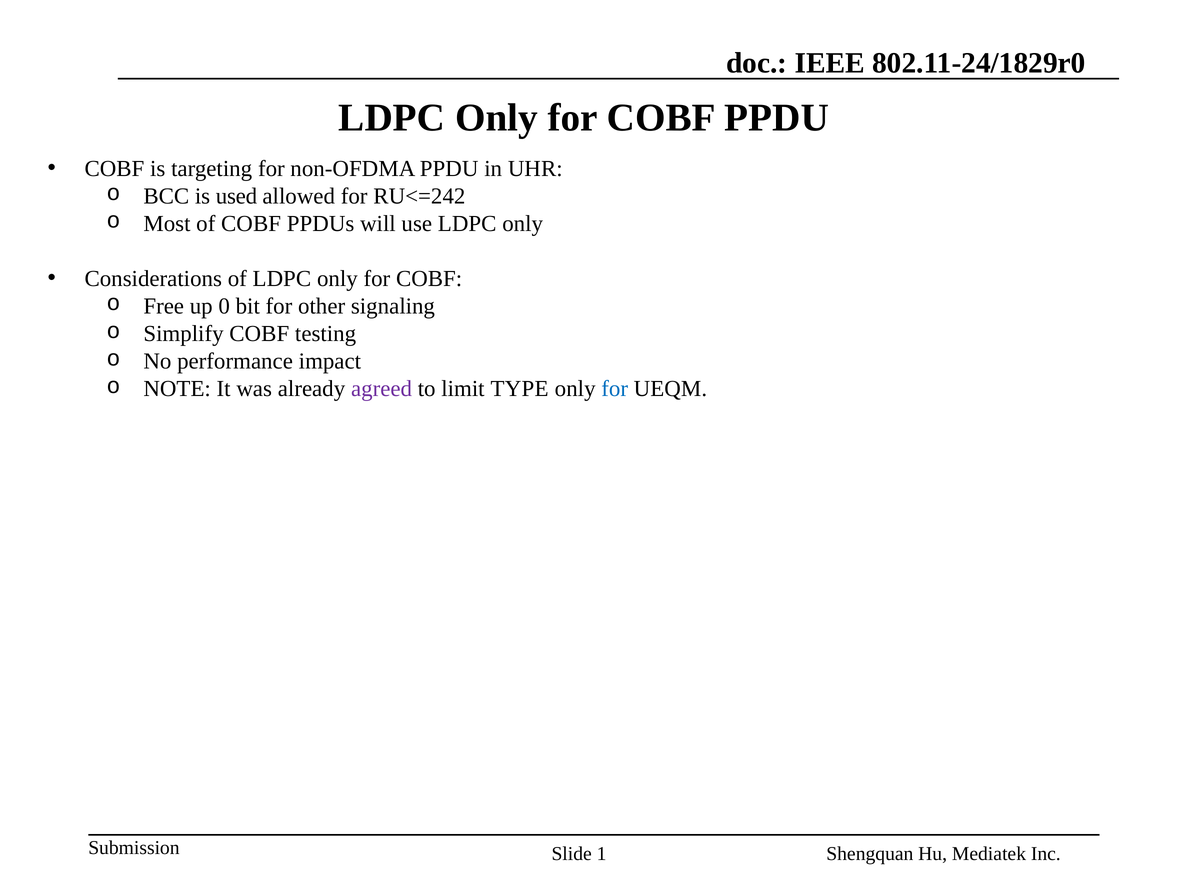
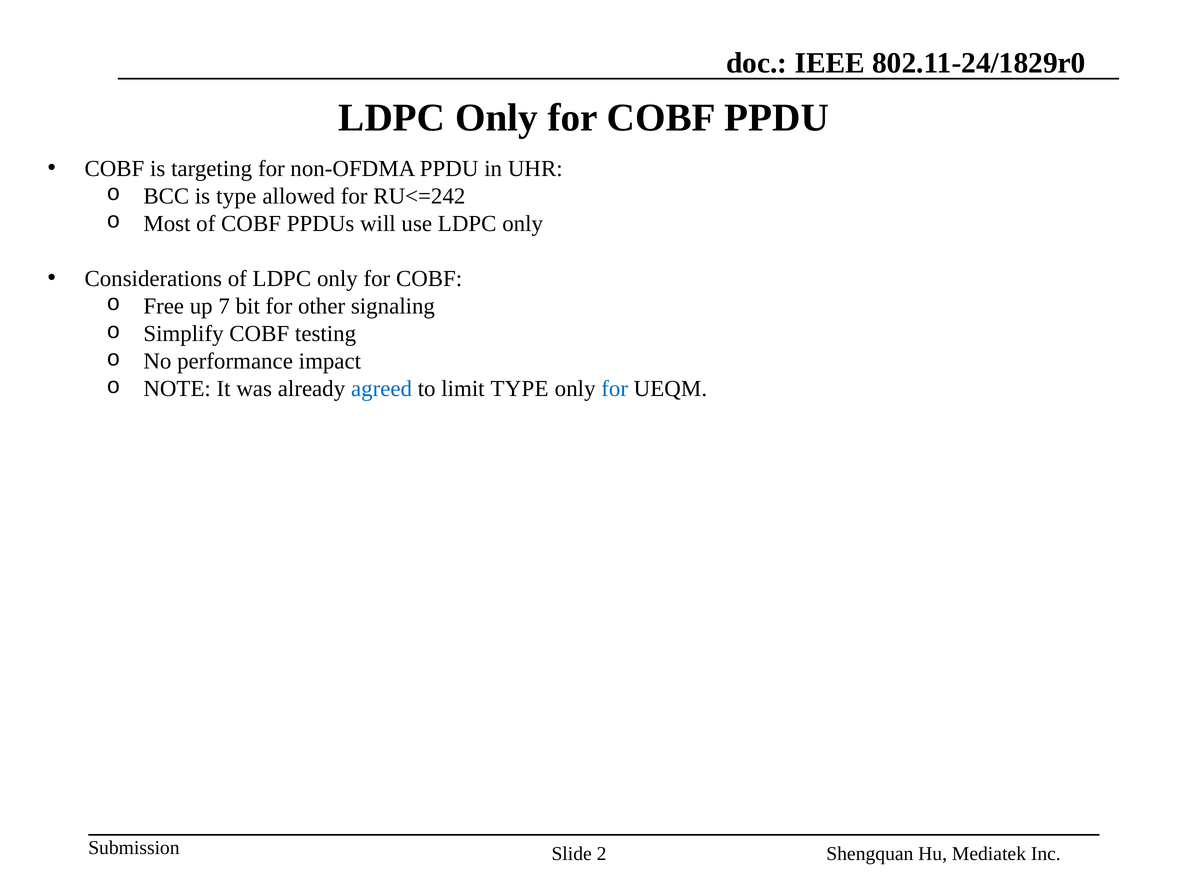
is used: used -> type
0: 0 -> 7
agreed colour: purple -> blue
1: 1 -> 2
